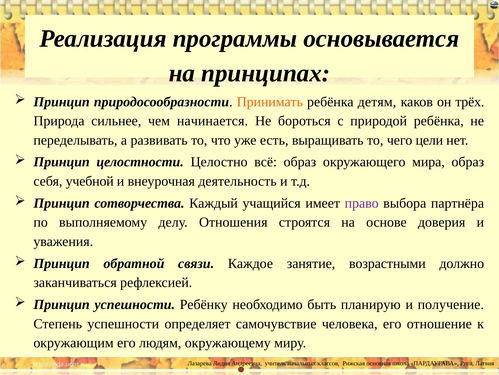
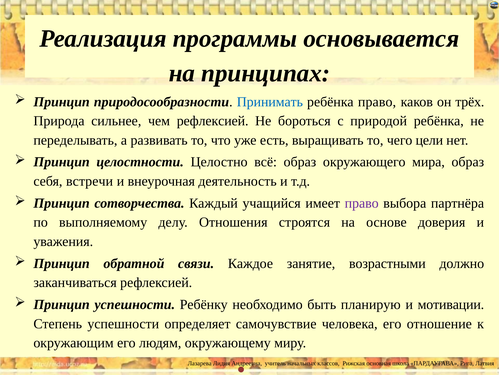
Принимать colour: orange -> blue
ребёнка детям: детям -> право
чем начинается: начинается -> рефлексией
учебной: учебной -> встречи
получение: получение -> мотивации
